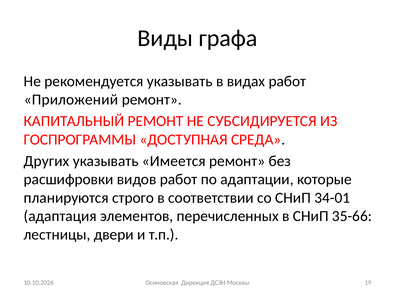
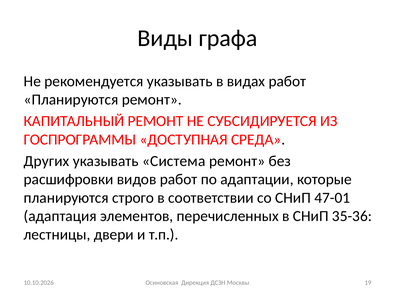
Приложений at (71, 100): Приложений -> Планируются
Имеется: Имеется -> Система
34-01: 34-01 -> 47-01
35-66: 35-66 -> 35-36
